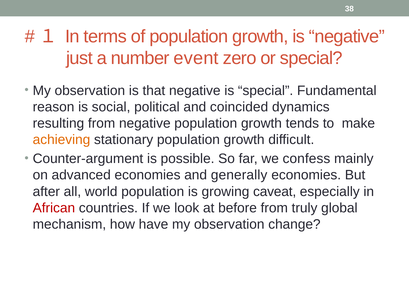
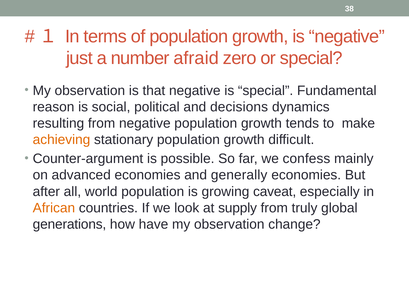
event: event -> afraid
coincided: coincided -> decisions
African colour: red -> orange
before: before -> supply
mechanism: mechanism -> generations
